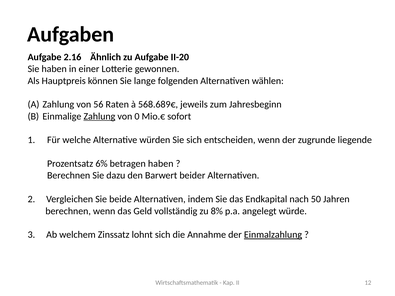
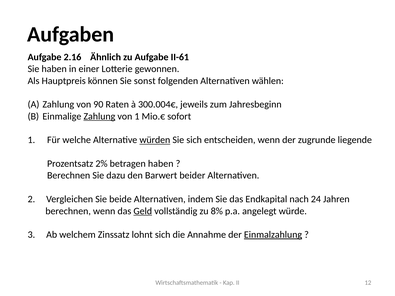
II-20: II-20 -> II-61
lange: lange -> sonst
56: 56 -> 90
568.689€: 568.689€ -> 300.004€
von 0: 0 -> 1
würden underline: none -> present
6%: 6% -> 2%
50: 50 -> 24
Geld underline: none -> present
